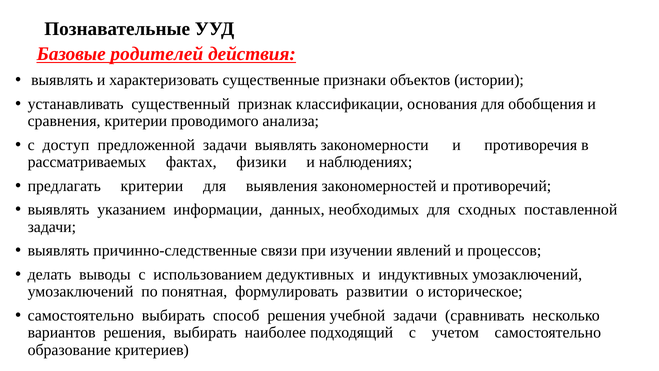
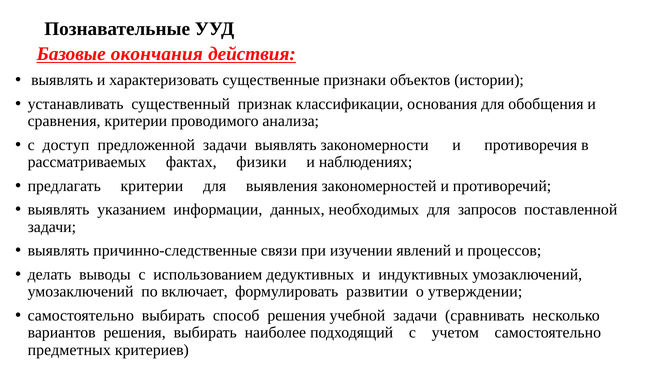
родителей: родителей -> окончания
сходных: сходных -> запросов
понятная: понятная -> включает
историческое: историческое -> утверждении
образование: образование -> предметных
